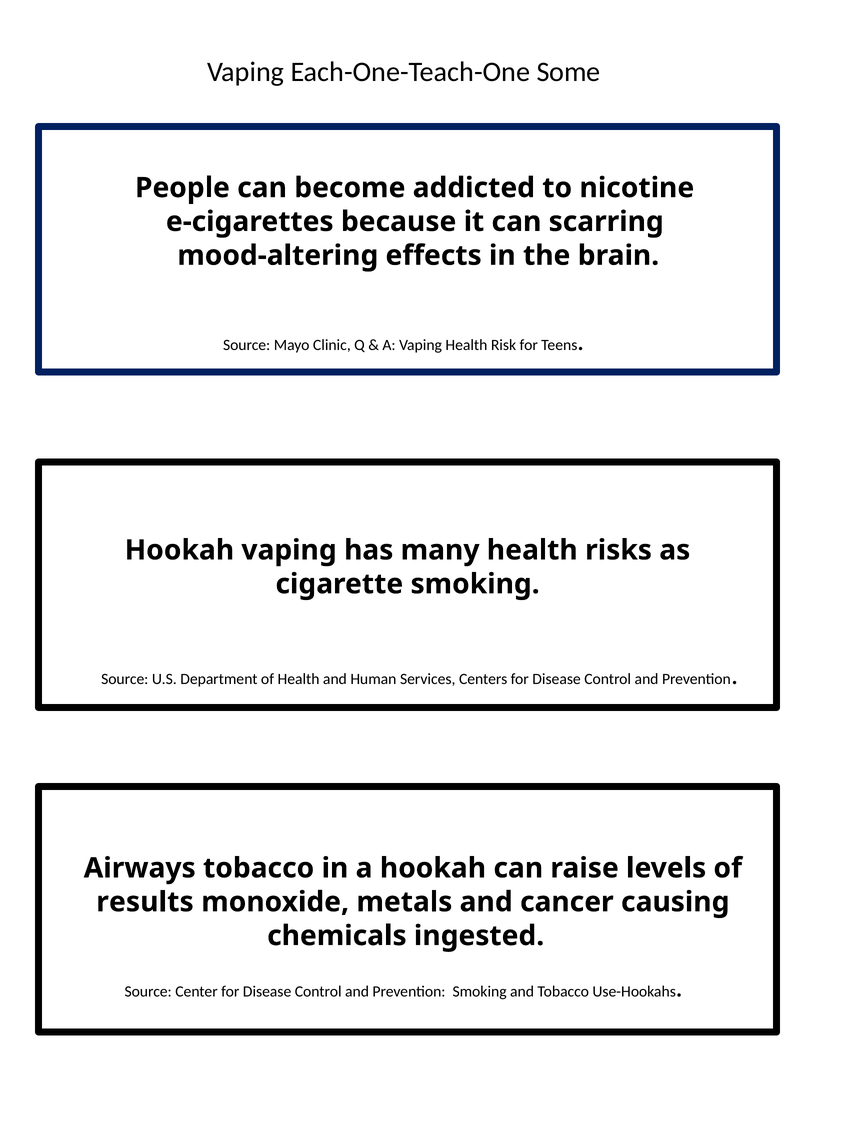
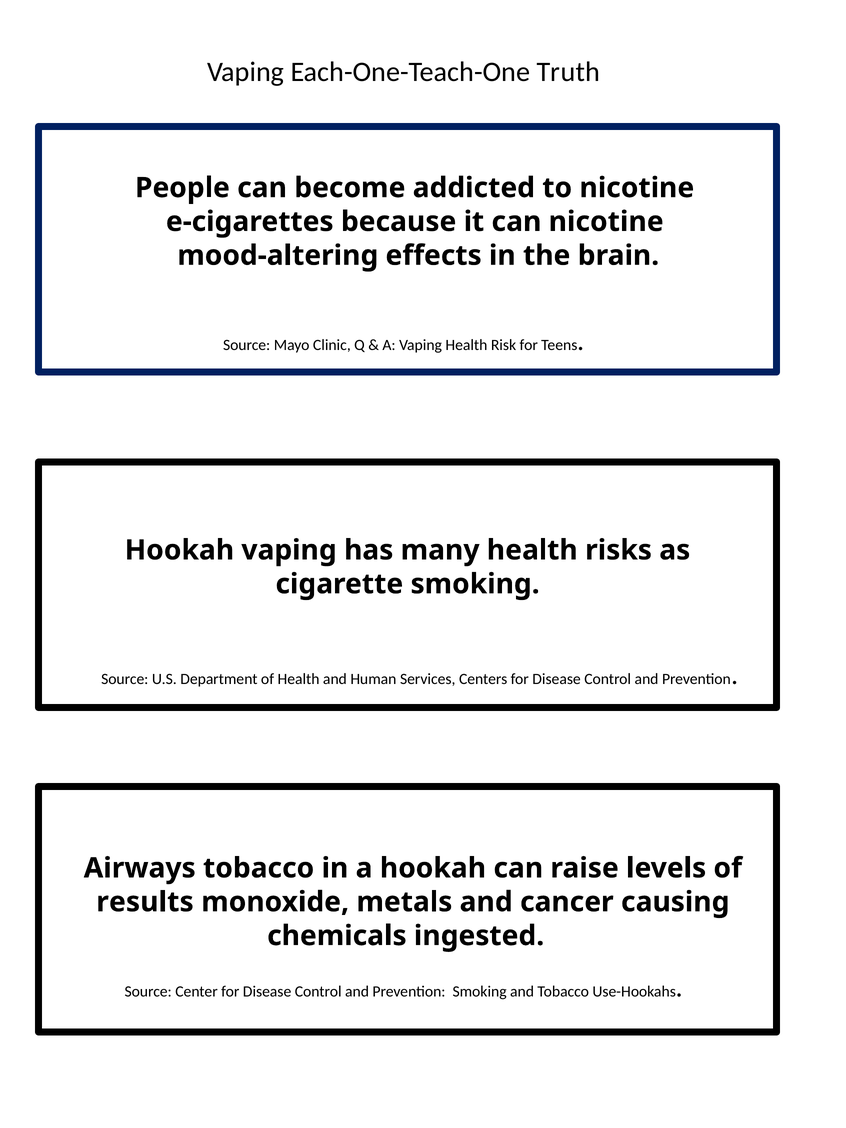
Some: Some -> Truth
can scarring: scarring -> nicotine
